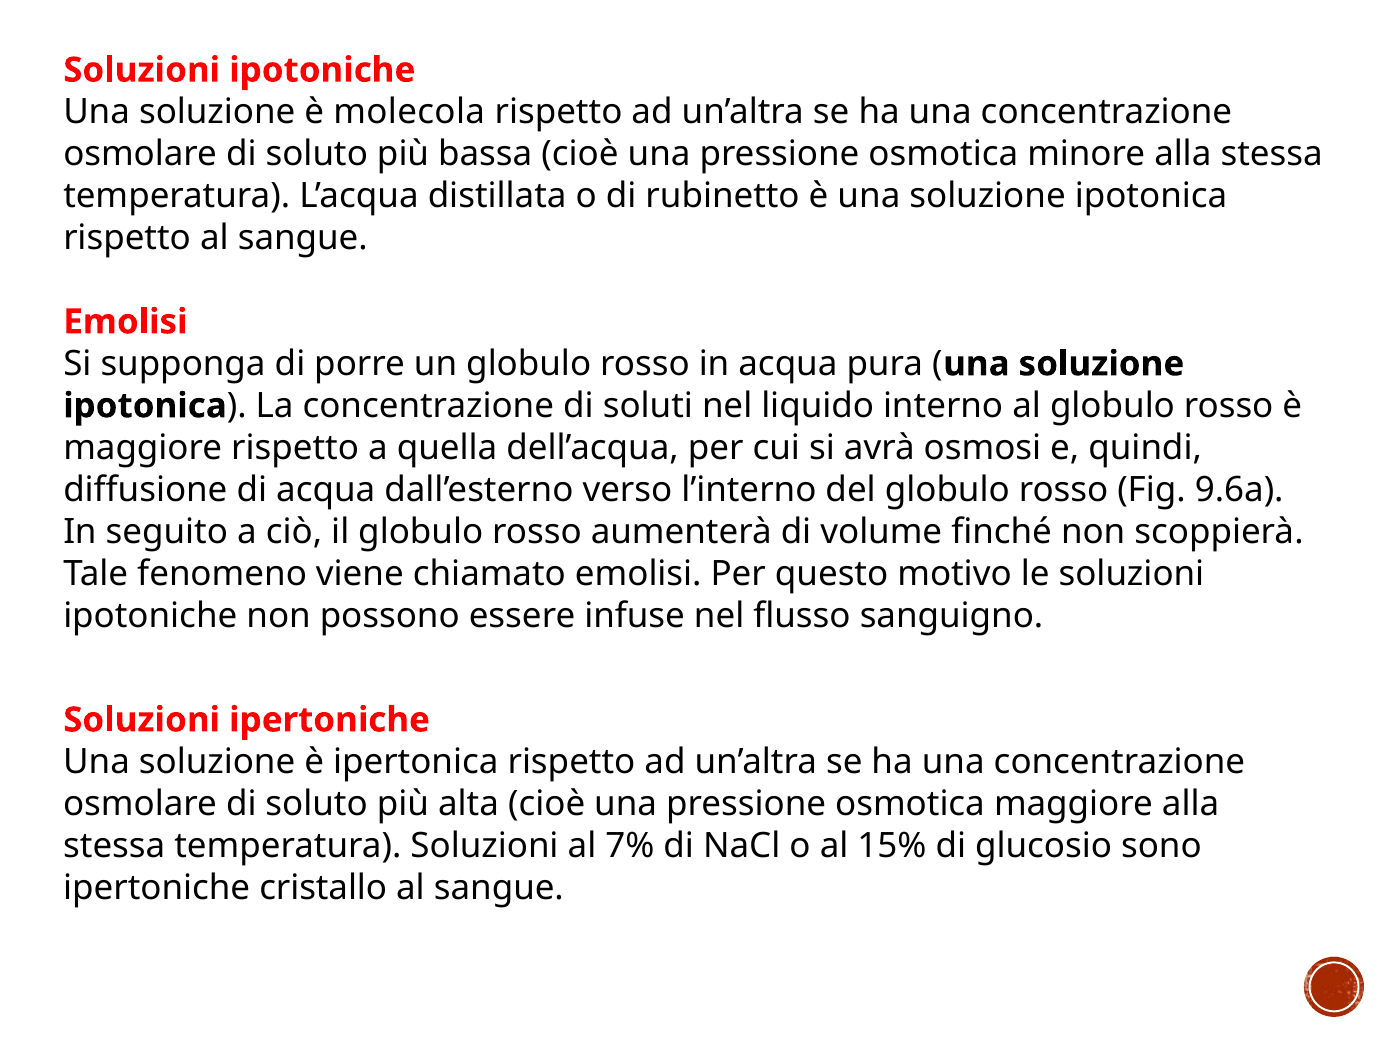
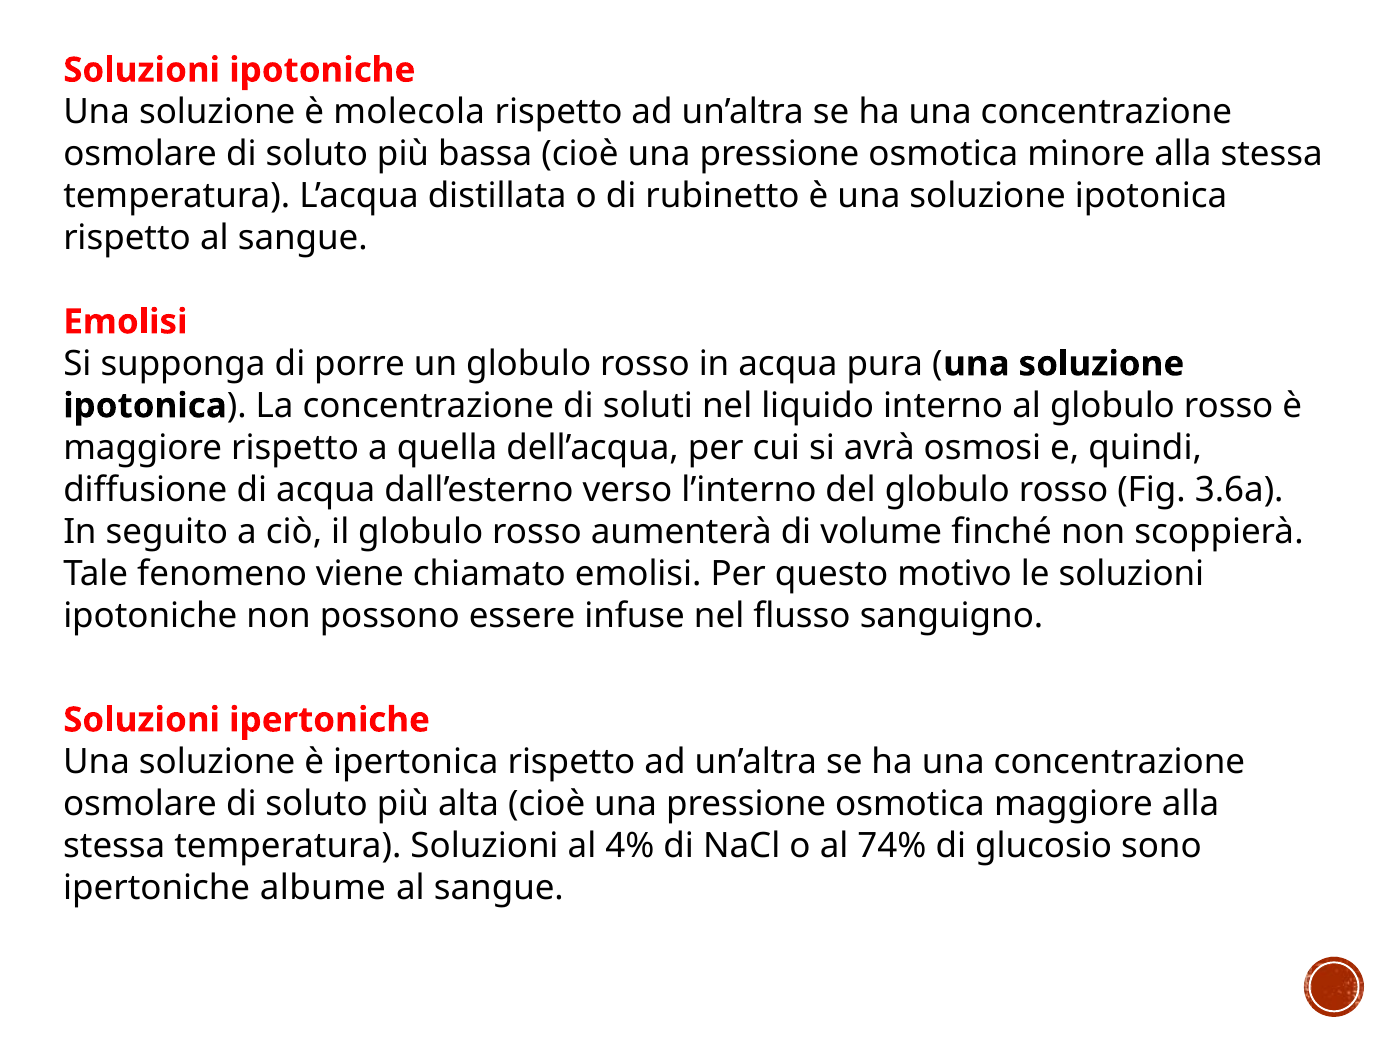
9.6a: 9.6a -> 3.6a
7%: 7% -> 4%
15%: 15% -> 74%
cristallo: cristallo -> albume
